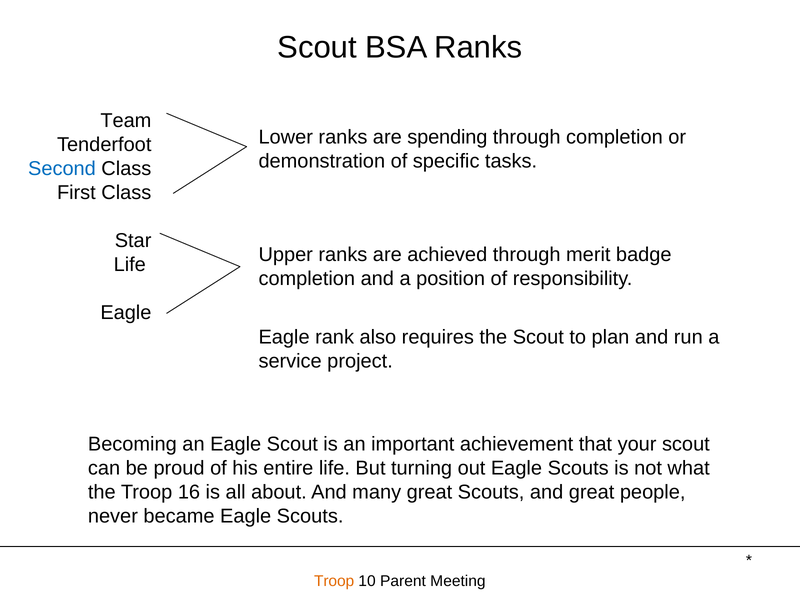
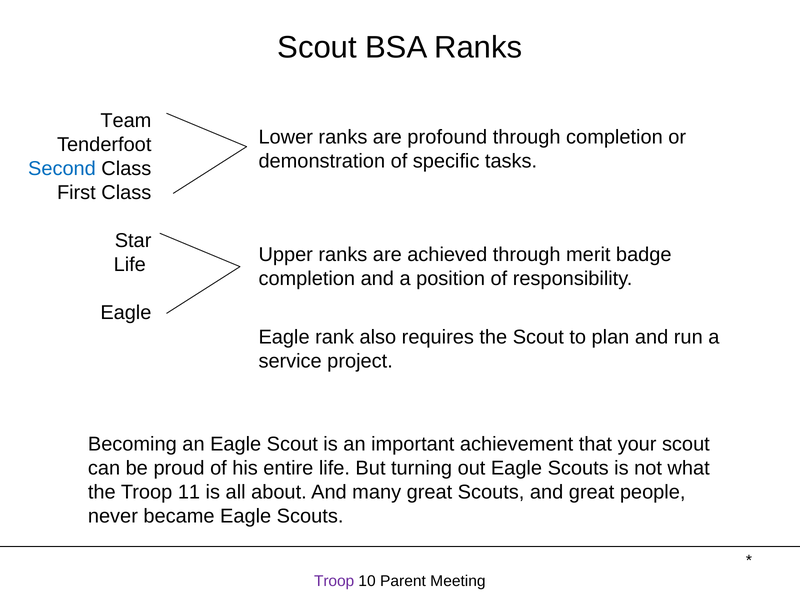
spending: spending -> profound
16: 16 -> 11
Troop at (334, 581) colour: orange -> purple
